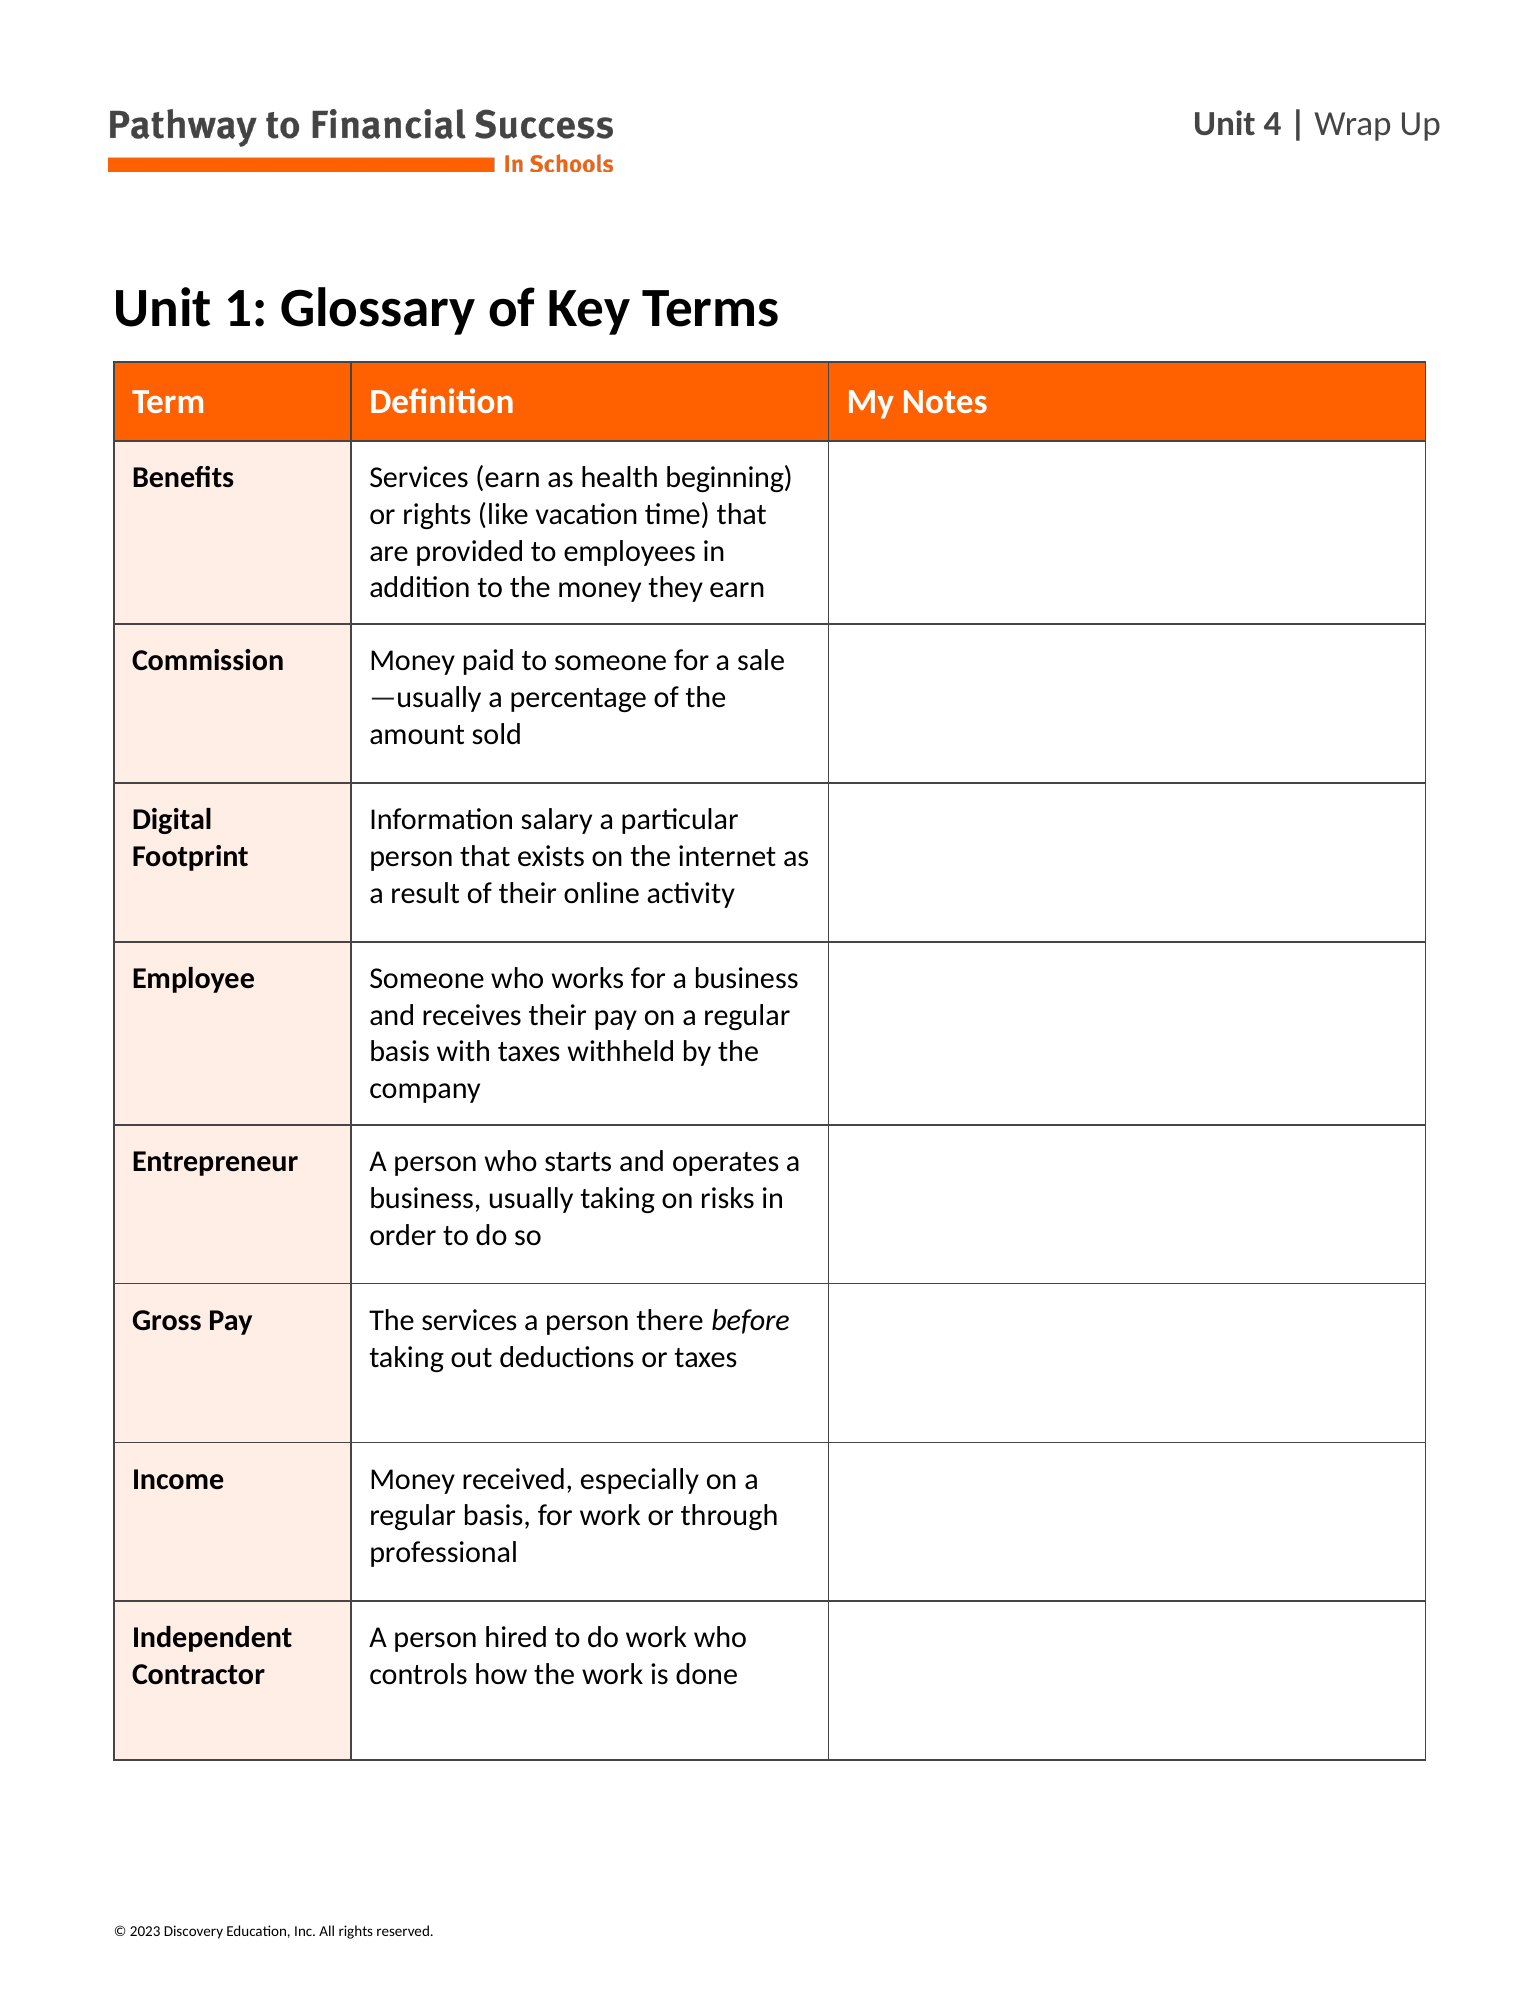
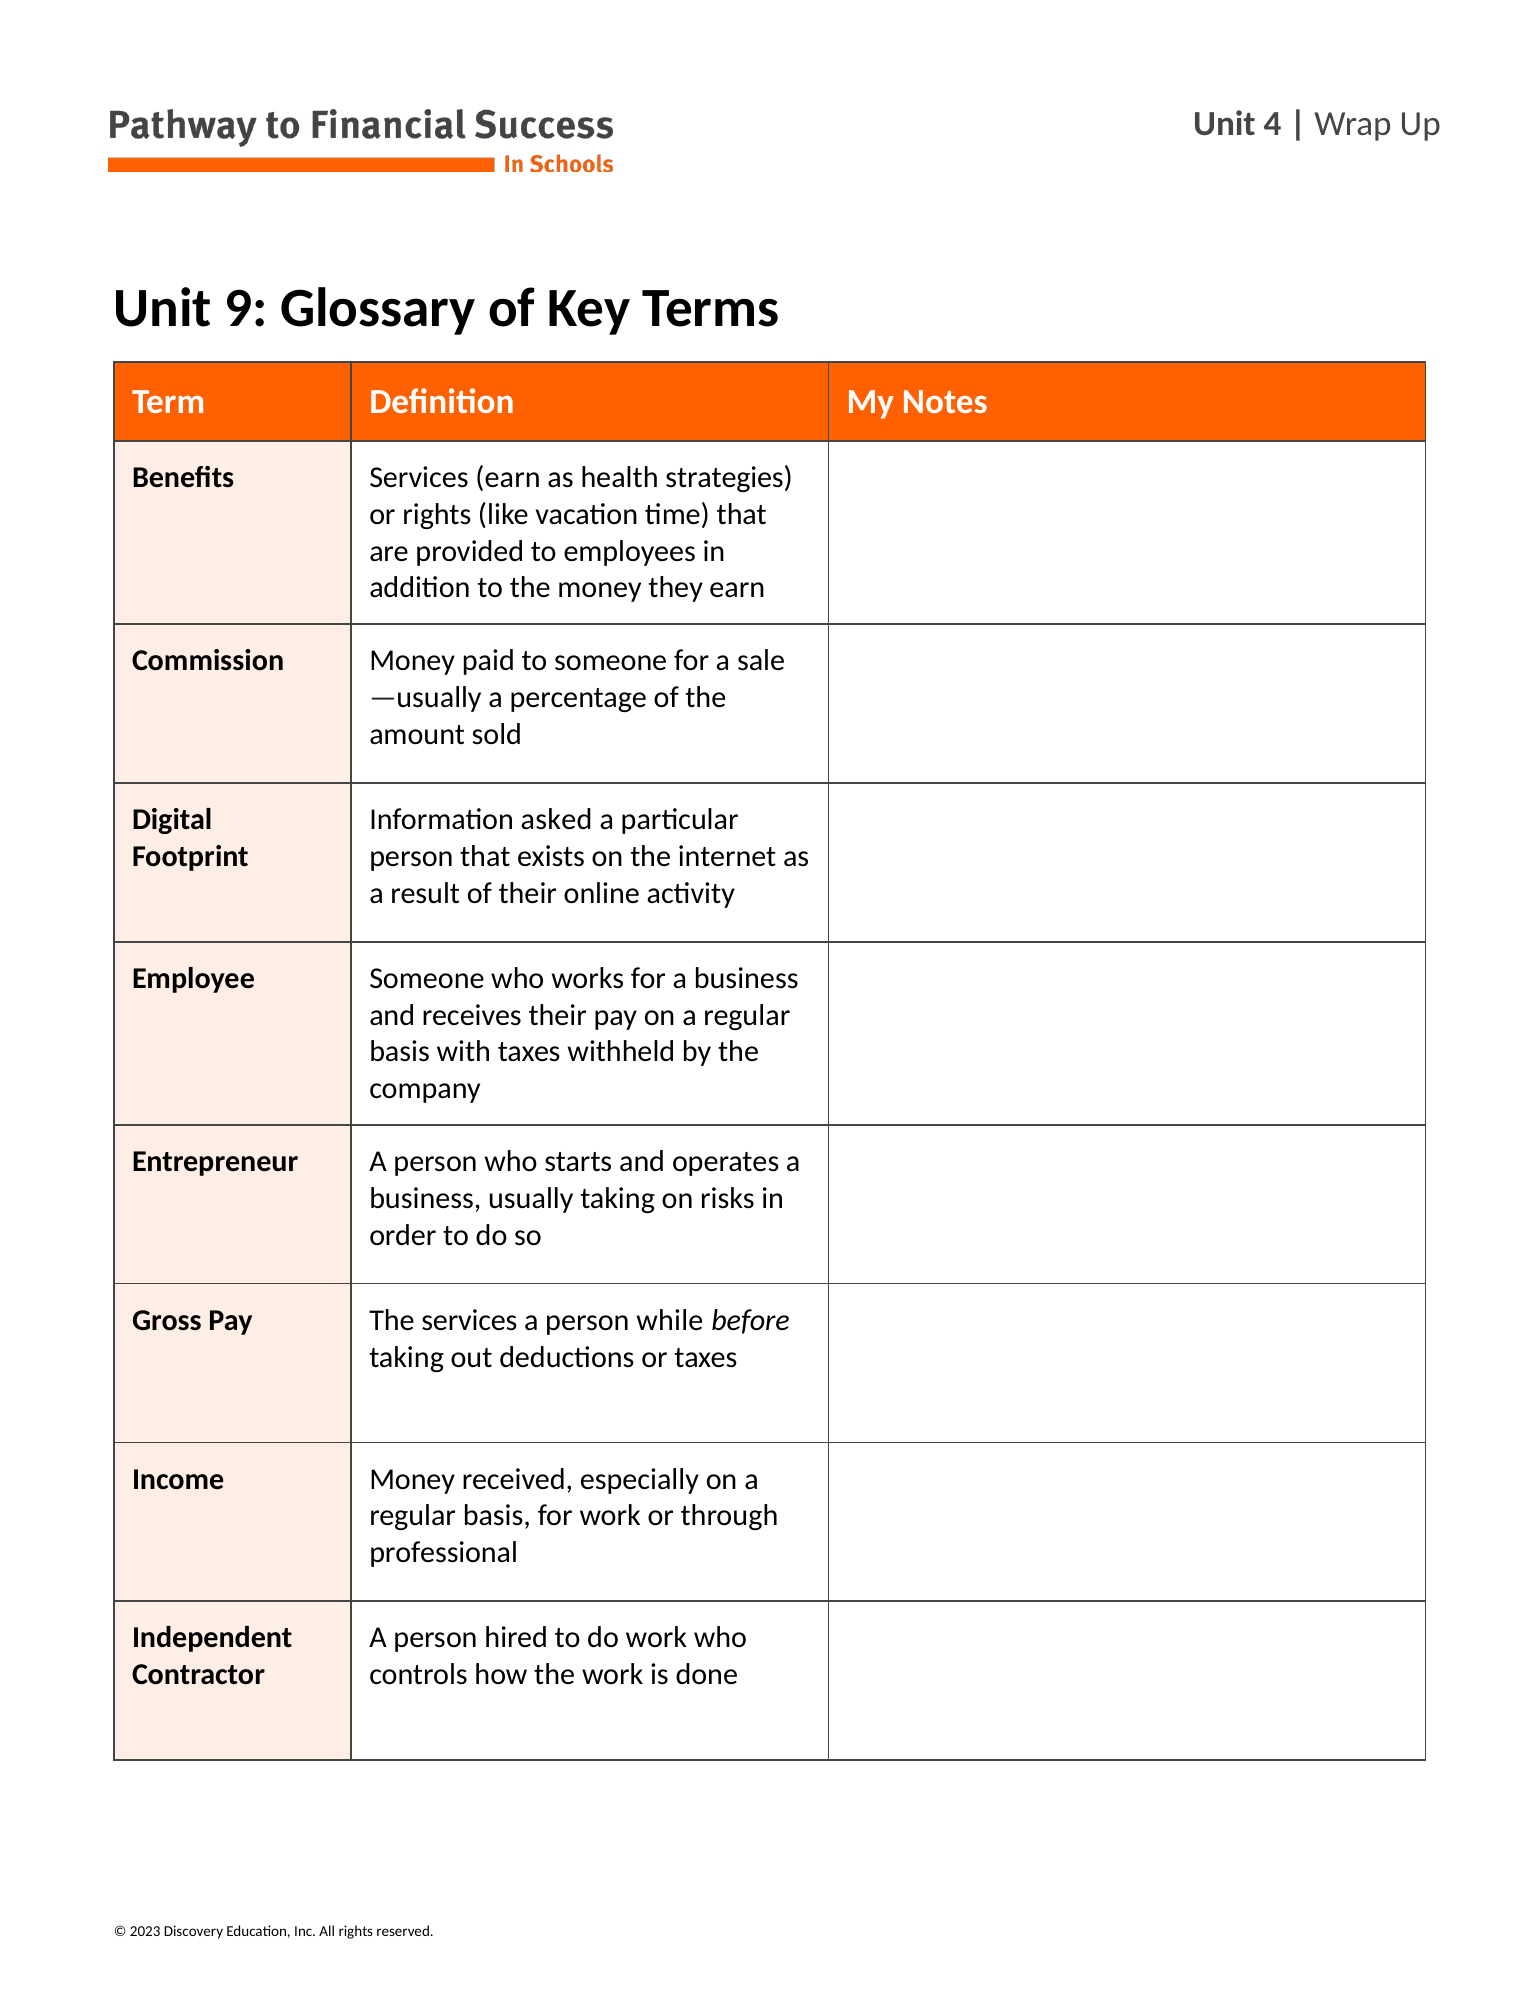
Unit 1: 1 -> 9
beginning: beginning -> strategies
salary: salary -> asked
there: there -> while
